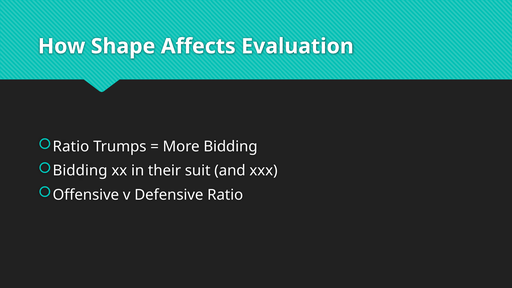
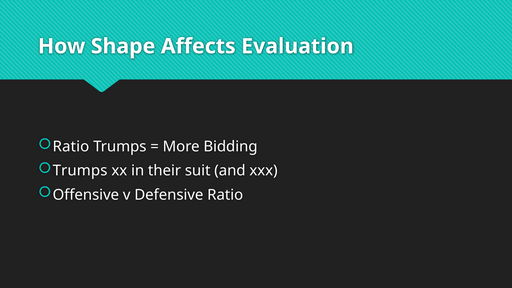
Bidding at (80, 171): Bidding -> Trumps
